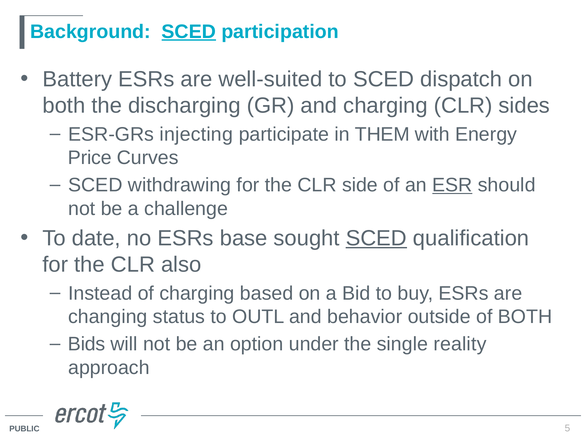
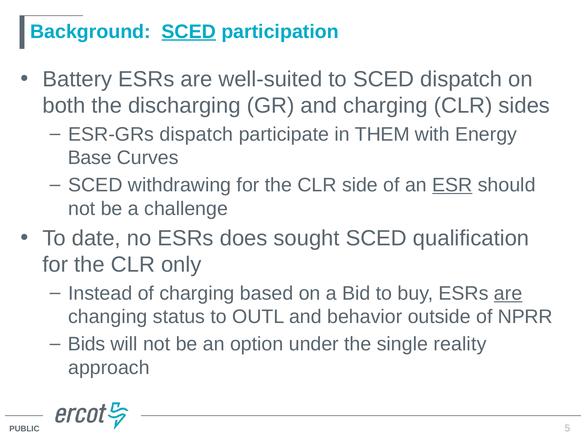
ESR-GRs injecting: injecting -> dispatch
Price: Price -> Base
base: base -> does
SCED at (376, 238) underline: present -> none
also: also -> only
are at (508, 294) underline: none -> present
of BOTH: BOTH -> NPRR
